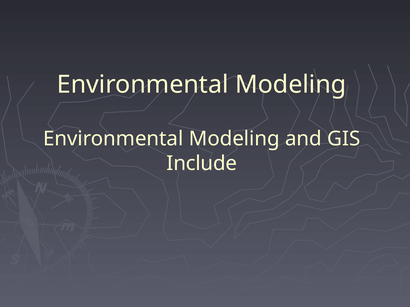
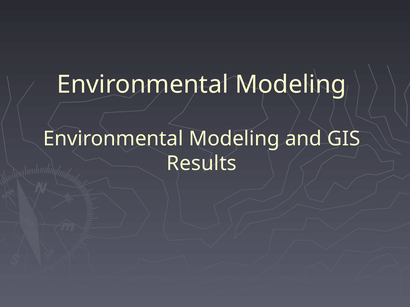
Include: Include -> Results
